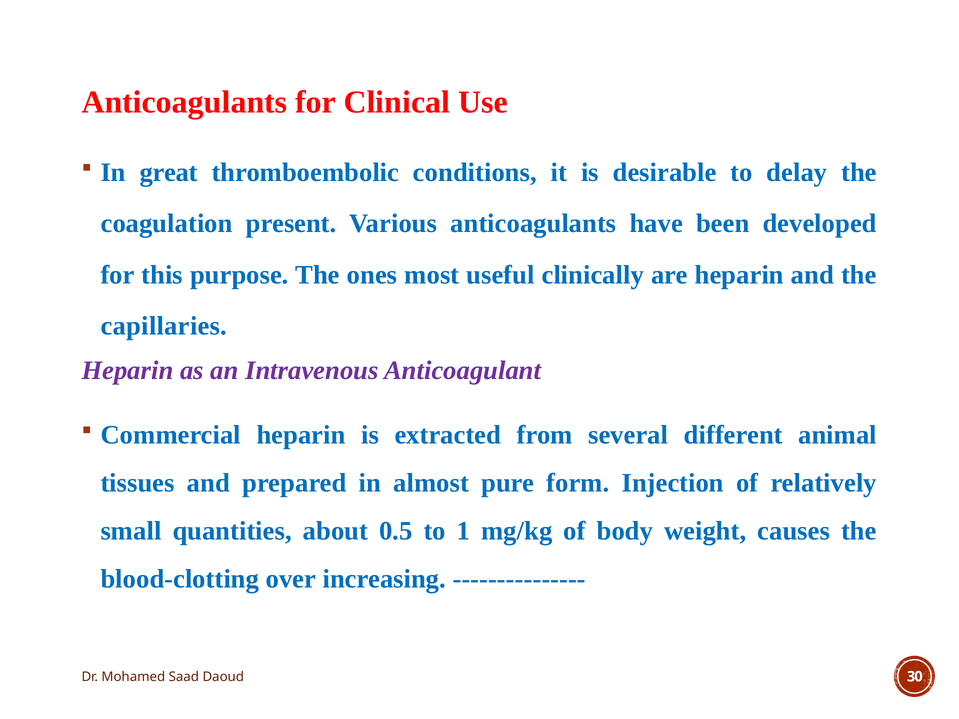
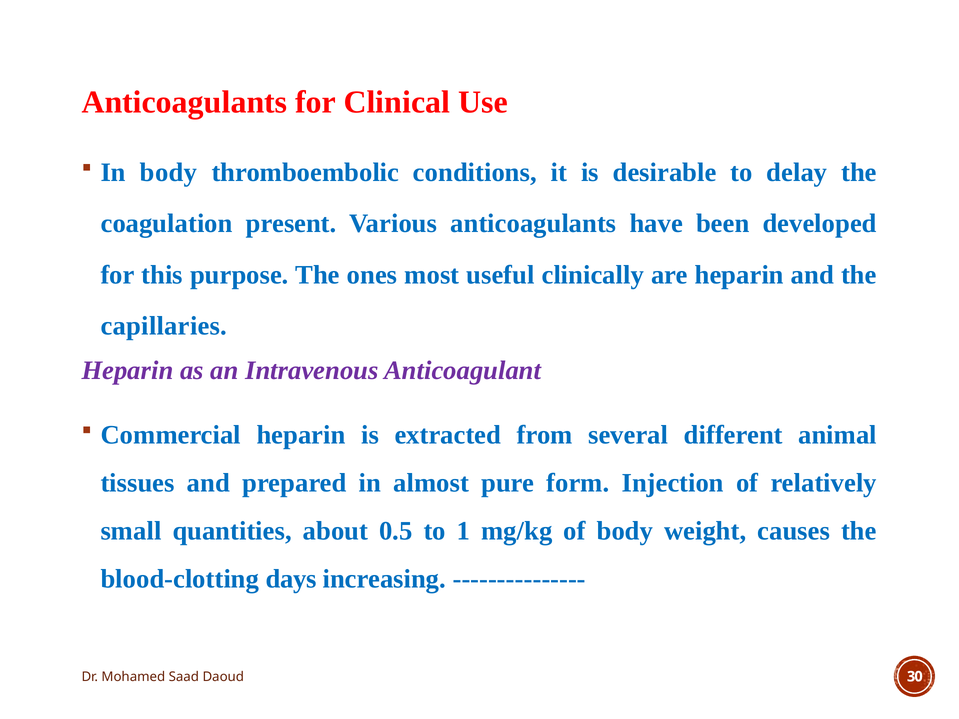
In great: great -> body
over: over -> days
